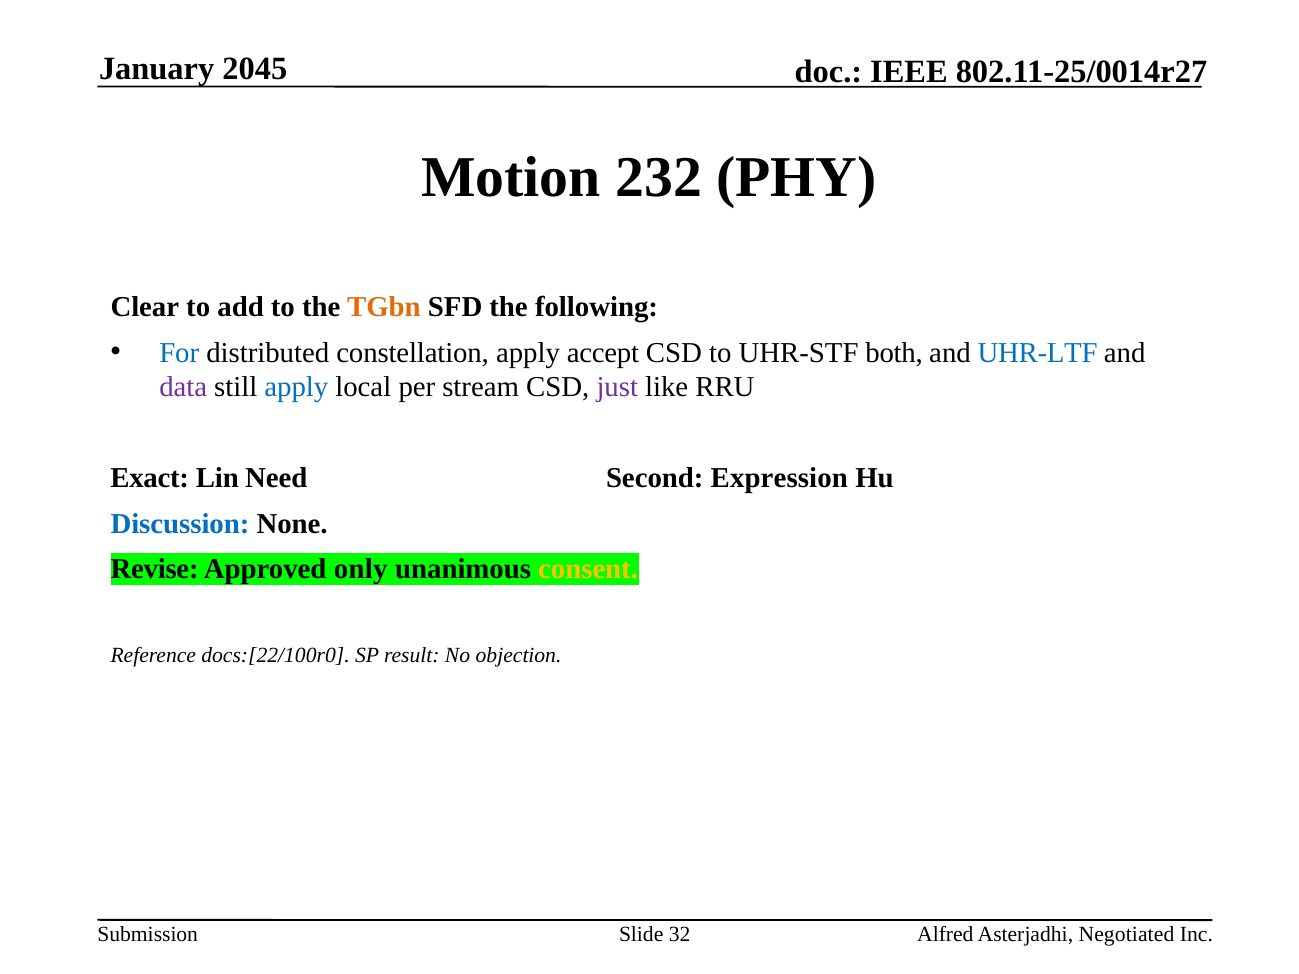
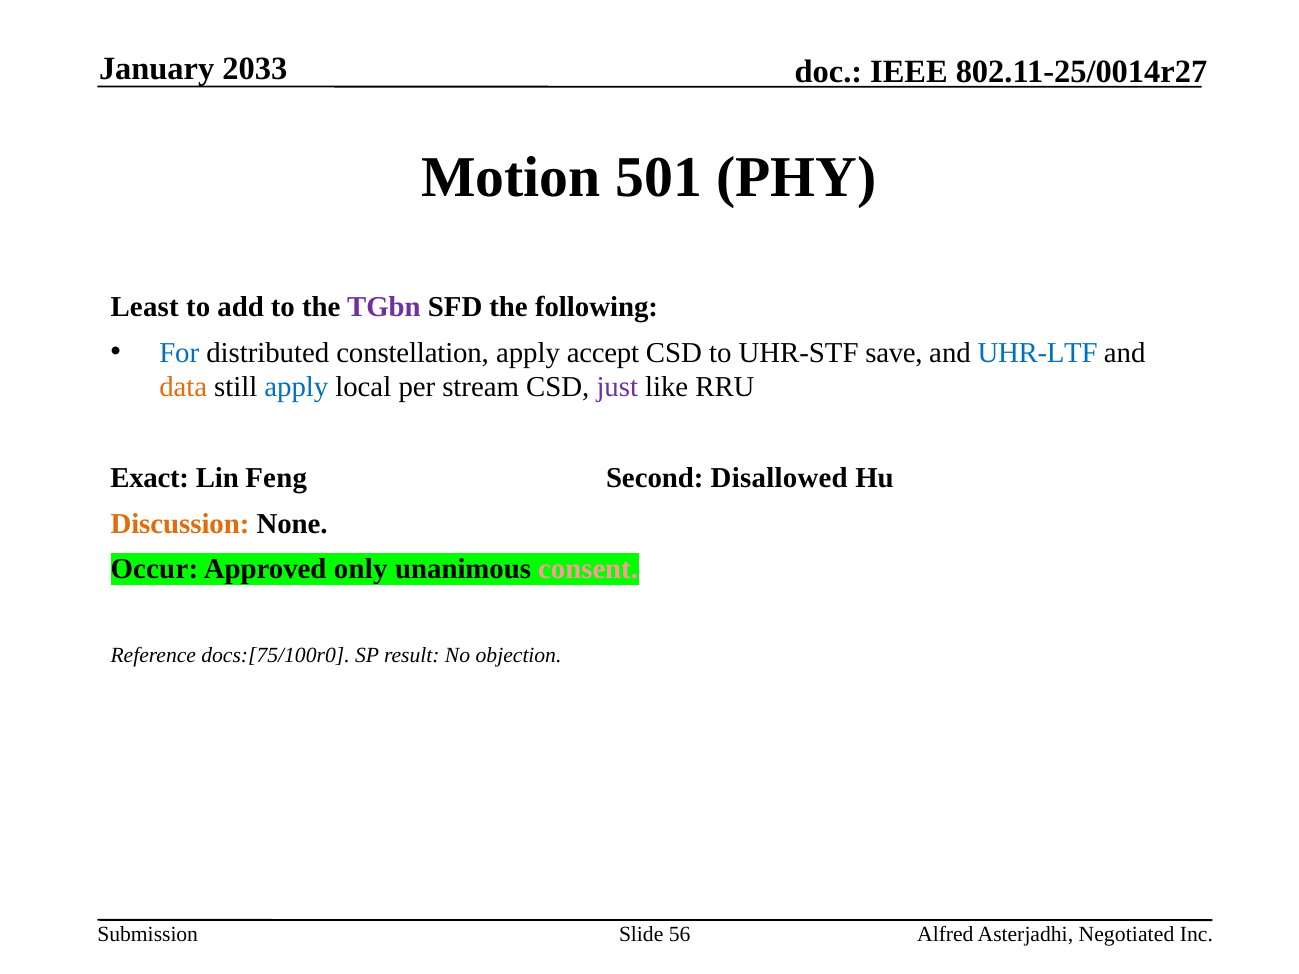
2045: 2045 -> 2033
232: 232 -> 501
Clear: Clear -> Least
TGbn colour: orange -> purple
both: both -> save
data colour: purple -> orange
Need: Need -> Feng
Expression: Expression -> Disallowed
Discussion colour: blue -> orange
Revise: Revise -> Occur
consent colour: yellow -> pink
docs:[22/100r0: docs:[22/100r0 -> docs:[75/100r0
32: 32 -> 56
